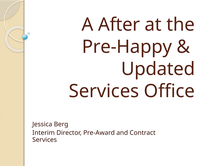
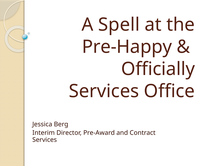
After: After -> Spell
Updated: Updated -> Officially
